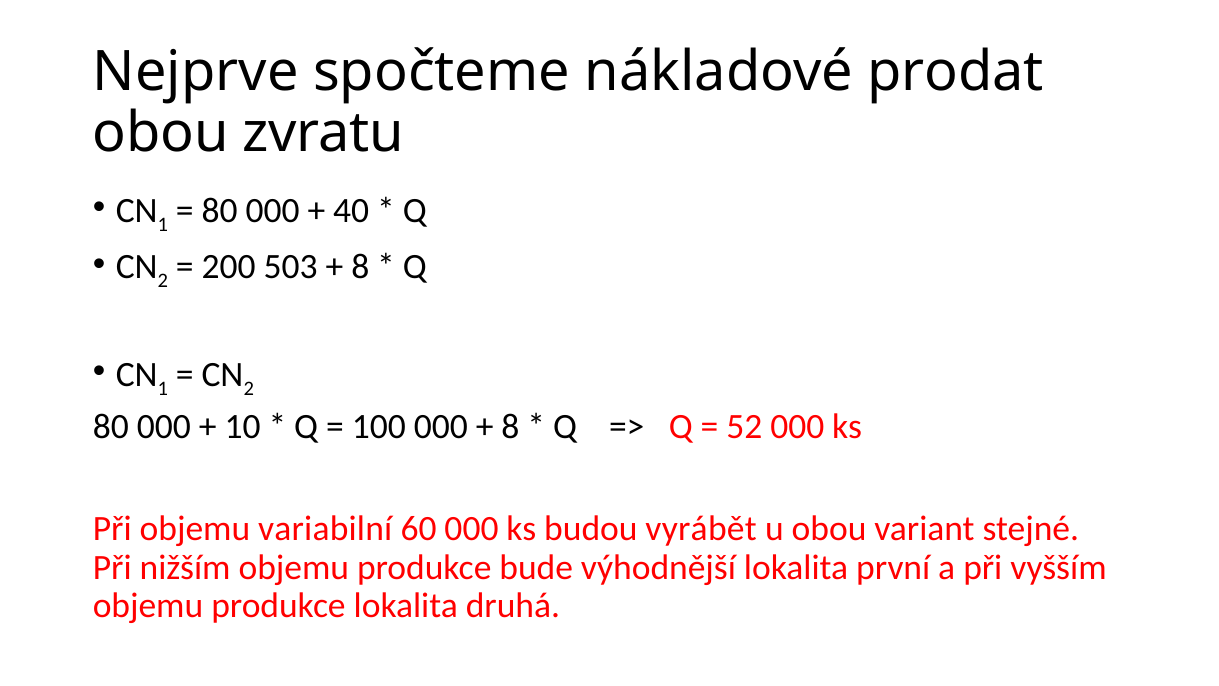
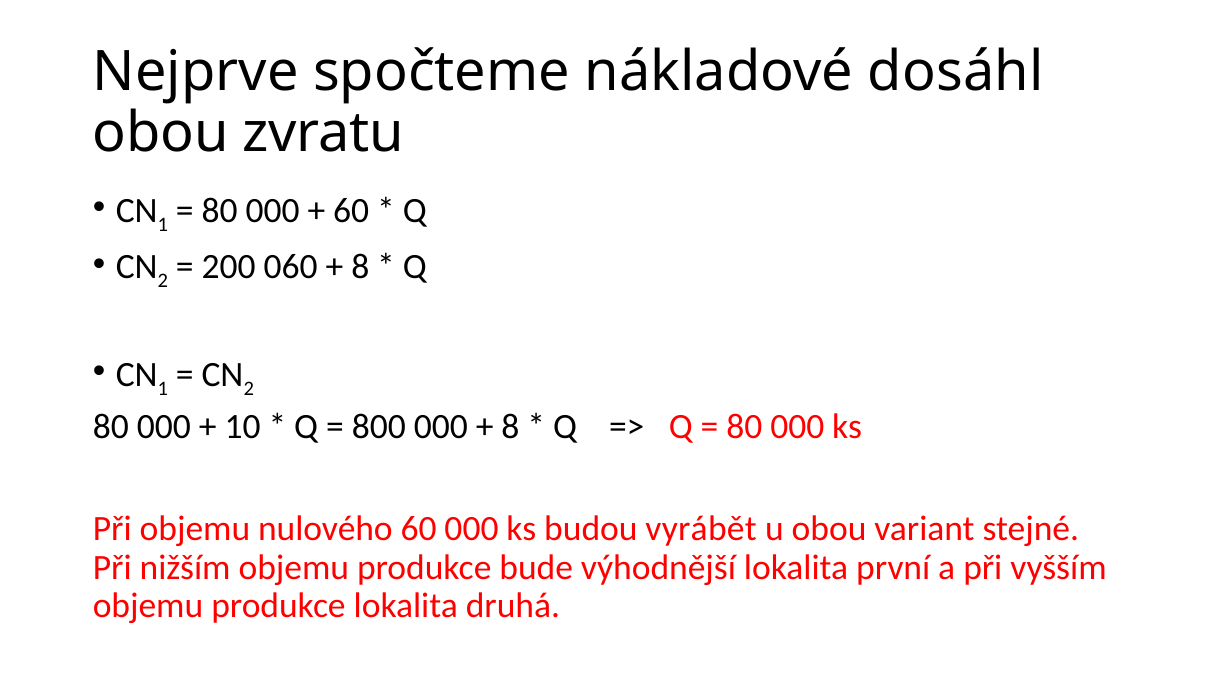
prodat: prodat -> dosáhl
40 at (351, 210): 40 -> 60
503: 503 -> 060
100: 100 -> 800
52 at (744, 426): 52 -> 80
variabilní: variabilní -> nulového
